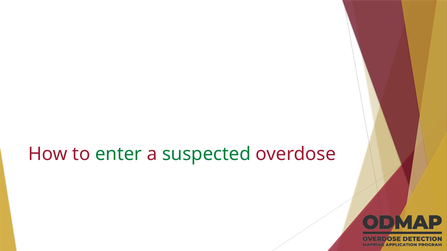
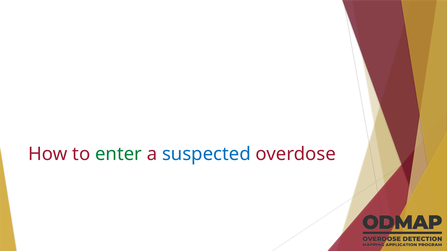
suspected colour: green -> blue
